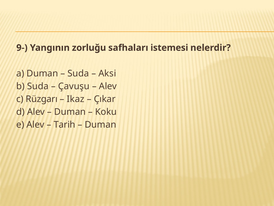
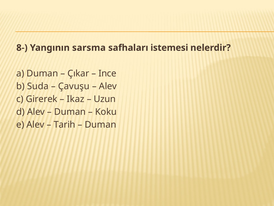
9-: 9- -> 8-
zorluğu: zorluğu -> sarsma
Suda at (78, 73): Suda -> Çıkar
Aksi: Aksi -> Ince
Rüzgarı: Rüzgarı -> Girerek
Çıkar: Çıkar -> Uzun
